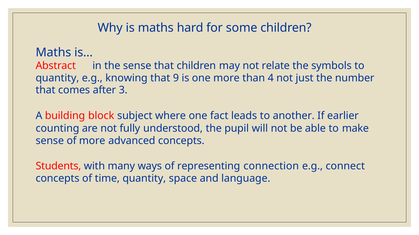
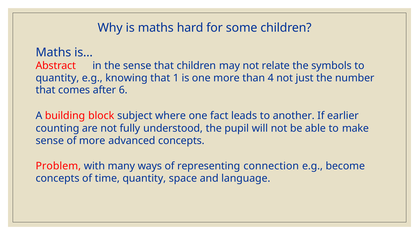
9: 9 -> 1
3: 3 -> 6
Students: Students -> Problem
connect: connect -> become
